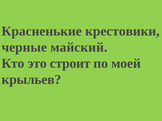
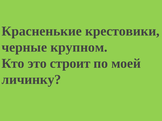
майский: майский -> крупном
крыльев: крыльев -> личинку
